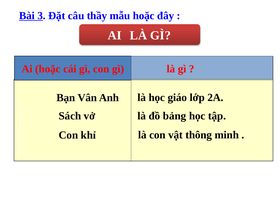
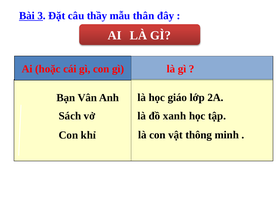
mẫu hoặc: hoặc -> thân
bảng: bảng -> xanh
